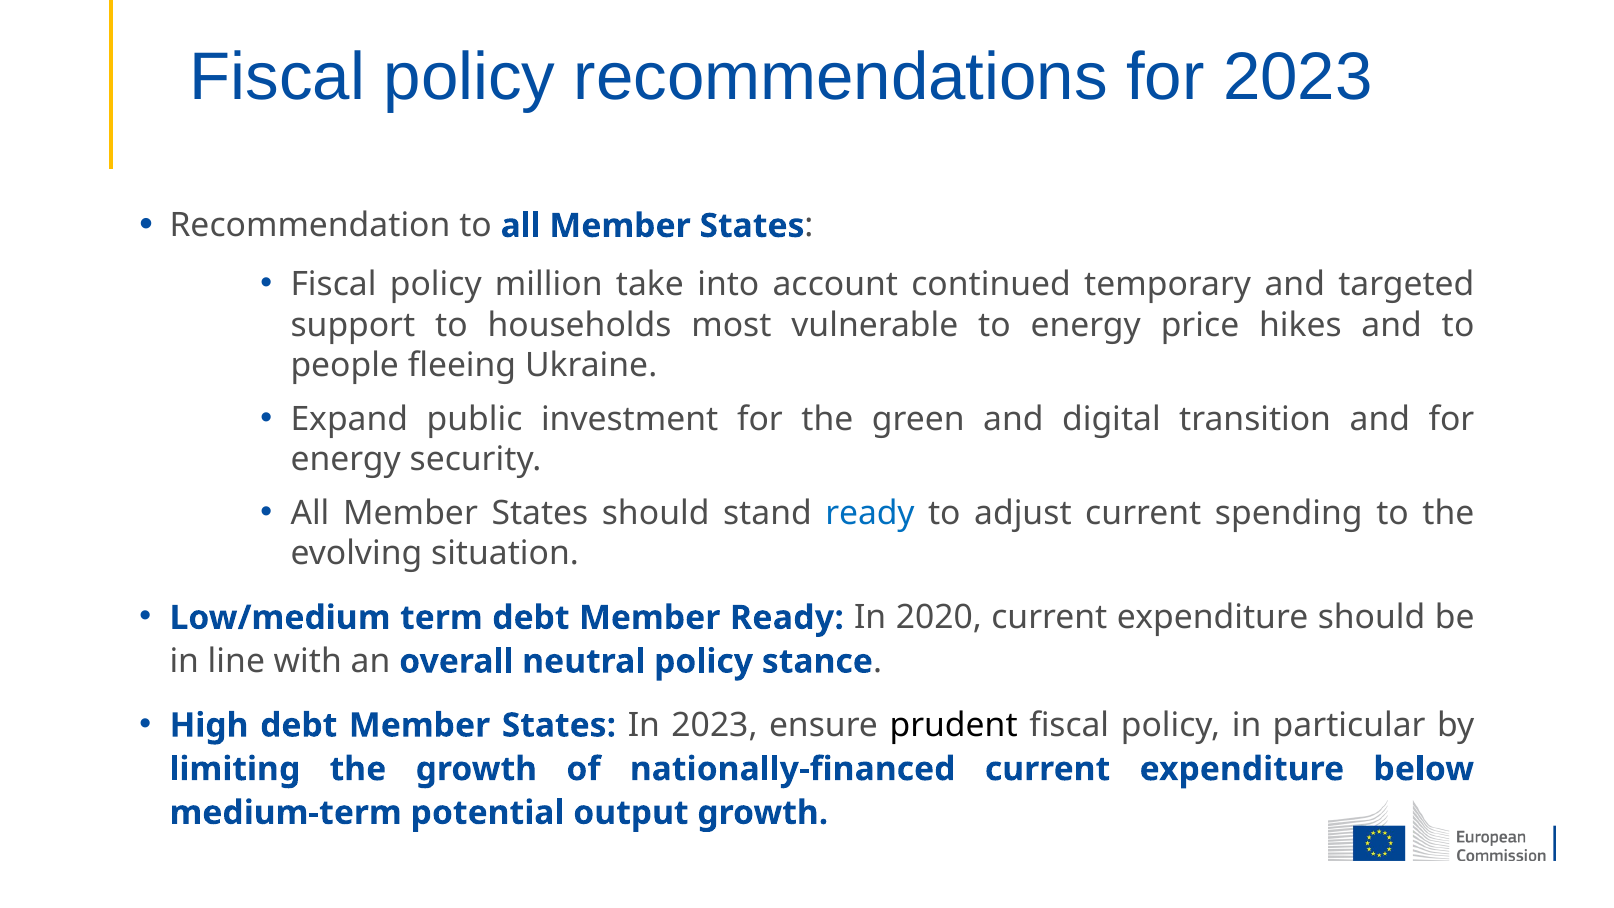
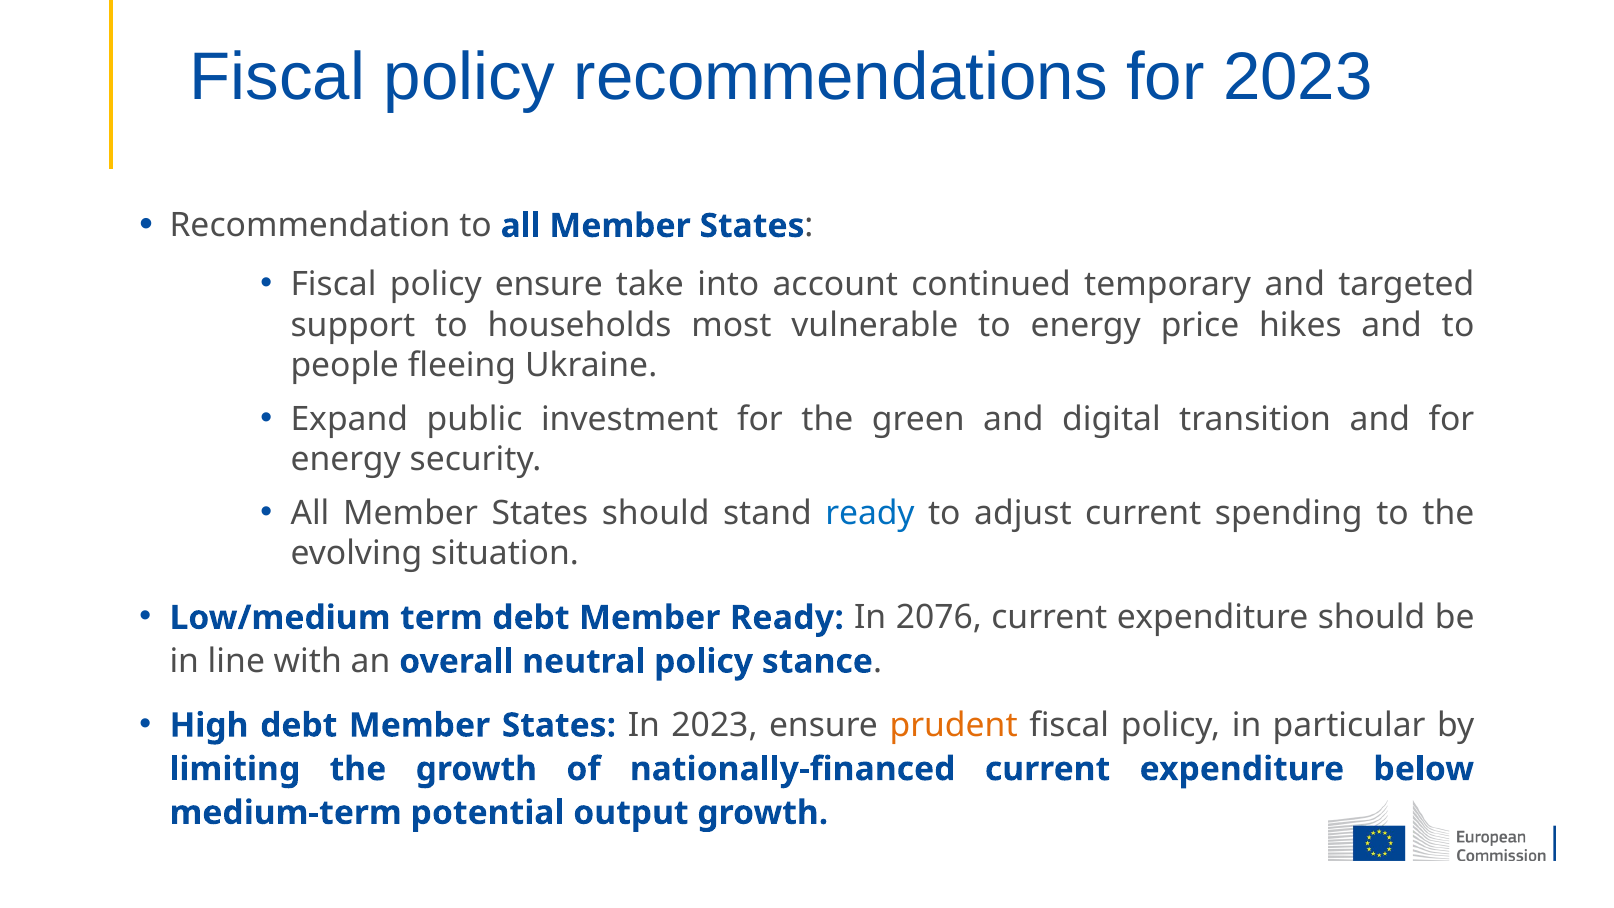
policy million: million -> ensure
2020: 2020 -> 2076
prudent colour: black -> orange
